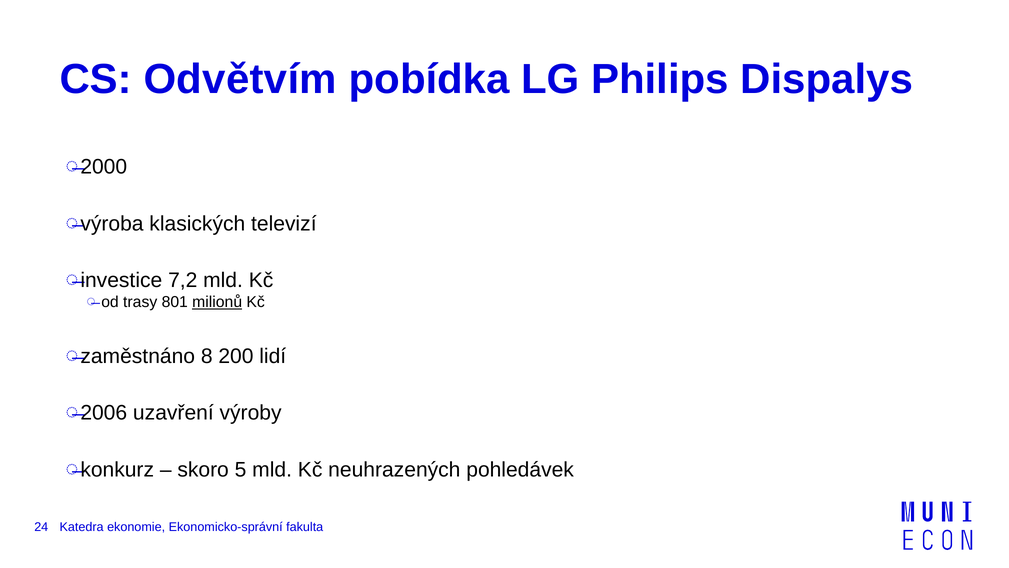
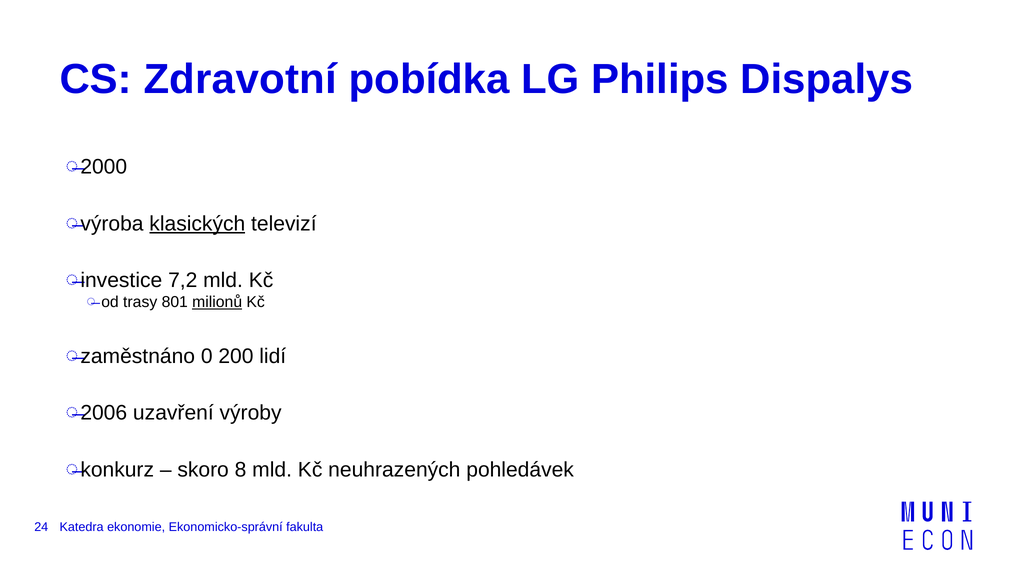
Odvětvím: Odvětvím -> Zdravotní
klasických underline: none -> present
8: 8 -> 0
5: 5 -> 8
